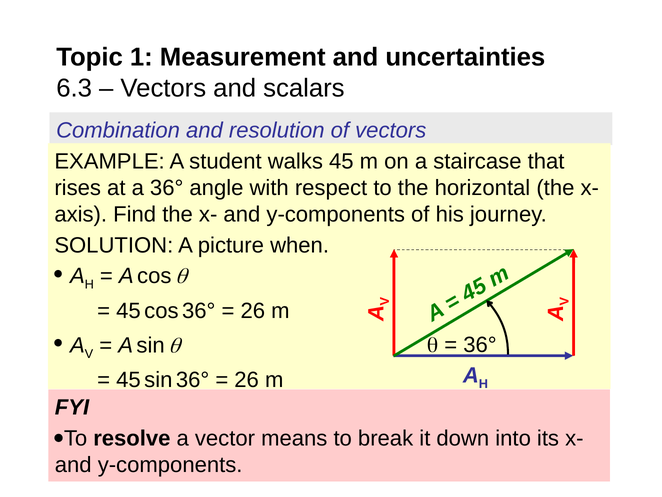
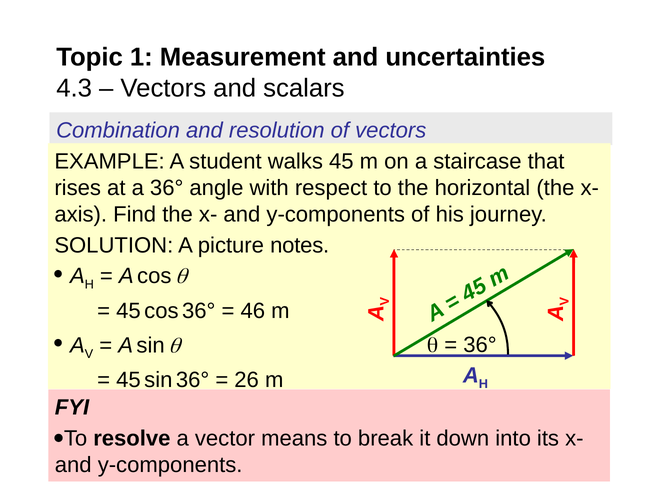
6.3: 6.3 -> 4.3
when: when -> notes
26 at (253, 310): 26 -> 46
